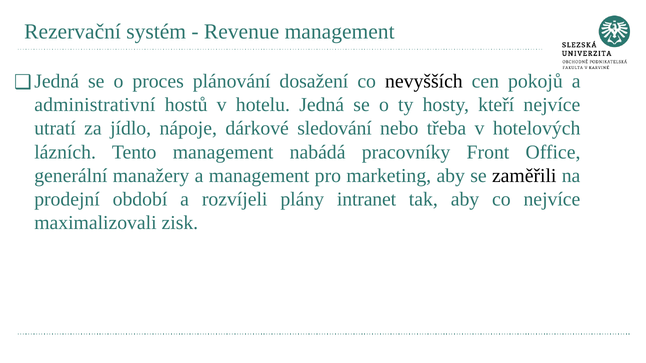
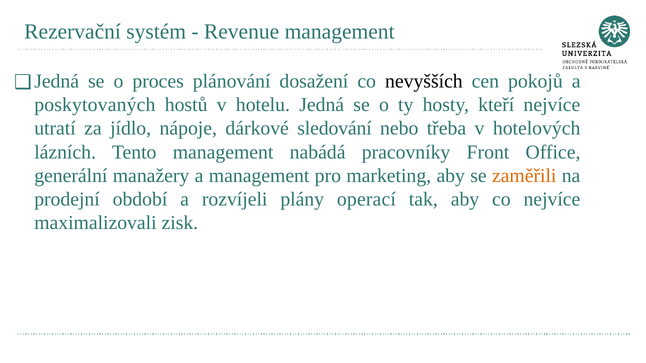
administrativní: administrativní -> poskytovaných
zaměřili colour: black -> orange
intranet: intranet -> operací
